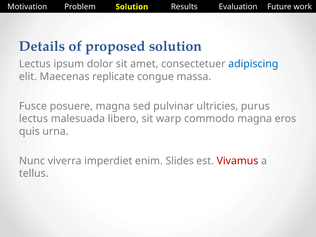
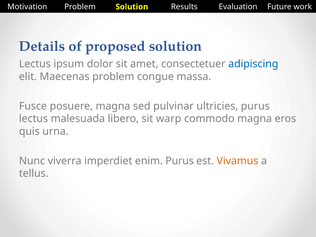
Maecenas replicate: replicate -> problem
enim Slides: Slides -> Purus
Vivamus colour: red -> orange
